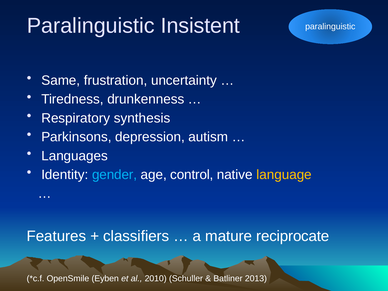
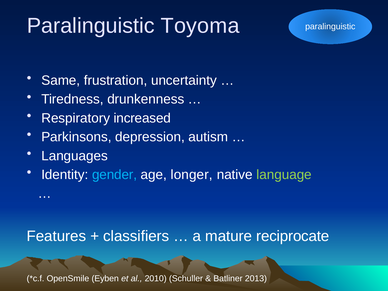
Insistent: Insistent -> Toyoma
synthesis: synthesis -> increased
control: control -> longer
language colour: yellow -> light green
